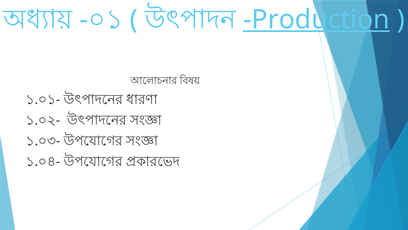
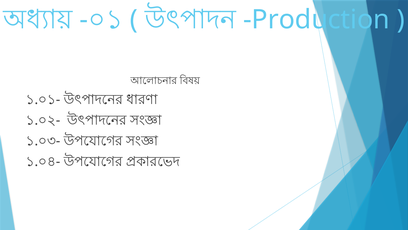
Production underline: present -> none
